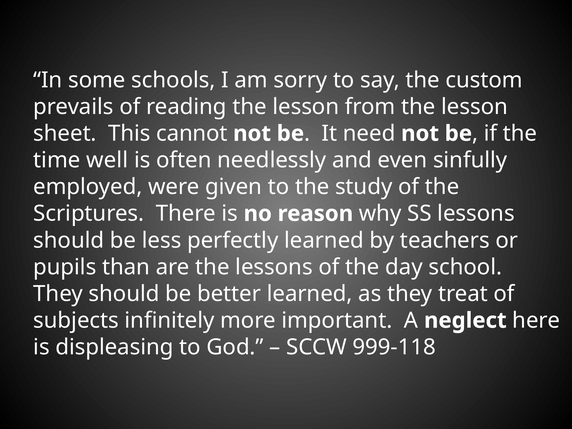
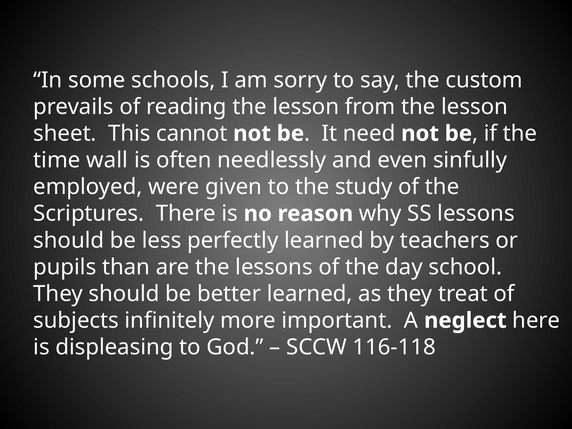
well: well -> wall
999-118: 999-118 -> 116-118
